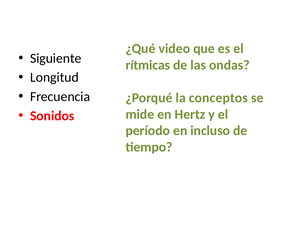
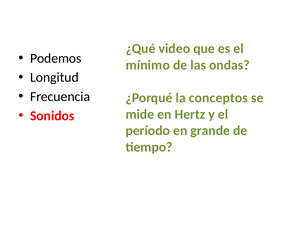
Siguiente: Siguiente -> Podemos
rítmicas: rítmicas -> mínimo
incluso: incluso -> grande
